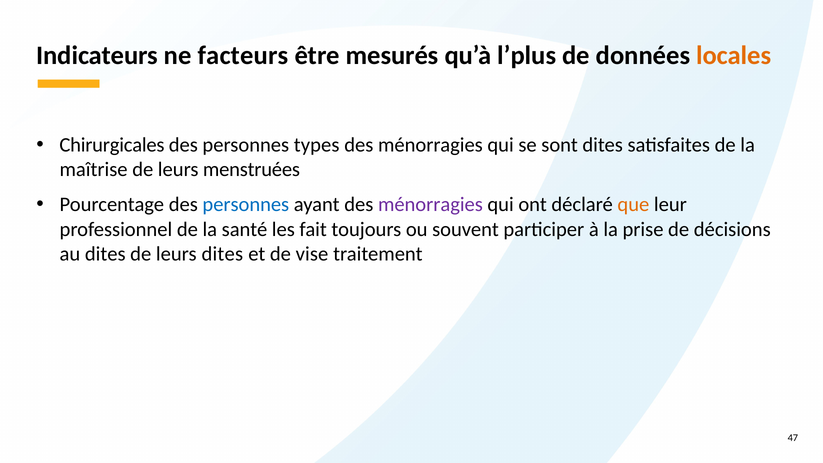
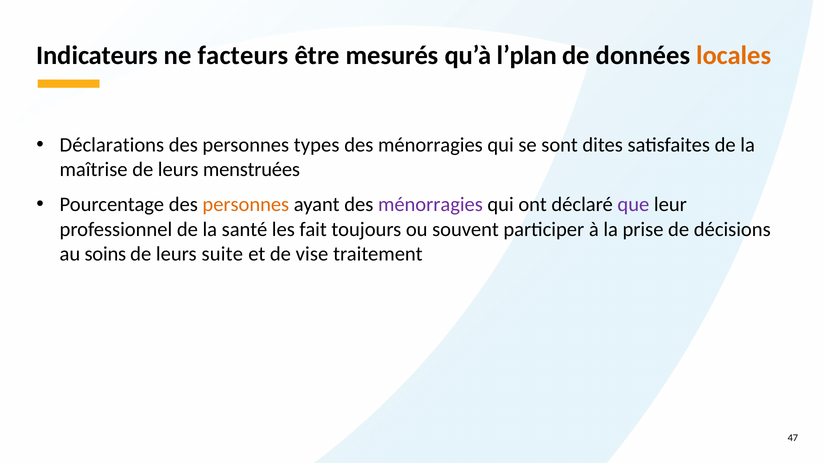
l’plus: l’plus -> l’plan
Chirurgicales: Chirurgicales -> Déclarations
personnes at (246, 205) colour: blue -> orange
que colour: orange -> purple
au dites: dites -> soins
leurs dites: dites -> suite
